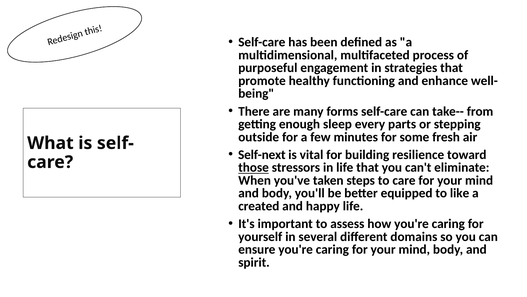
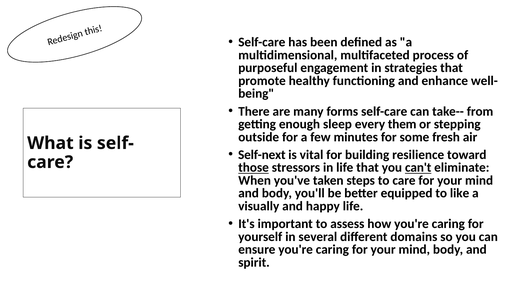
parts: parts -> them
can't underline: none -> present
created: created -> visually
